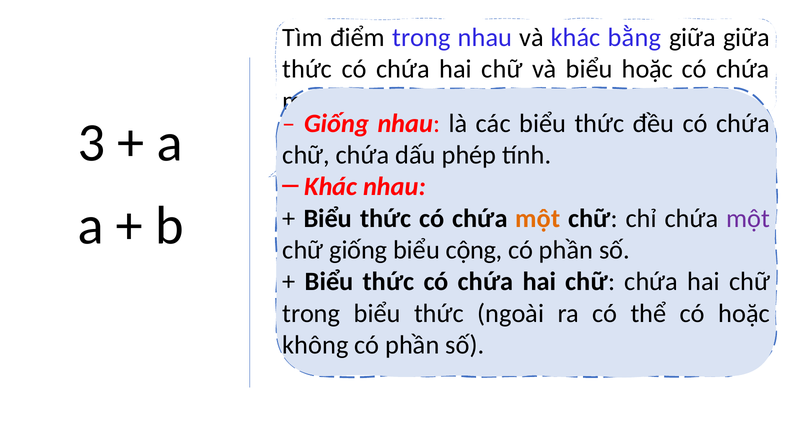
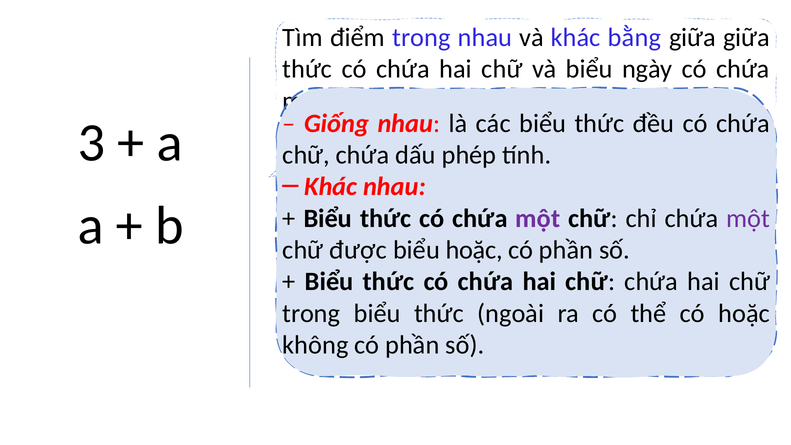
biểu hoặc: hoặc -> ngày
một at (538, 218) colour: orange -> purple
chữ giống: giống -> được
biểu cộng: cộng -> hoặc
